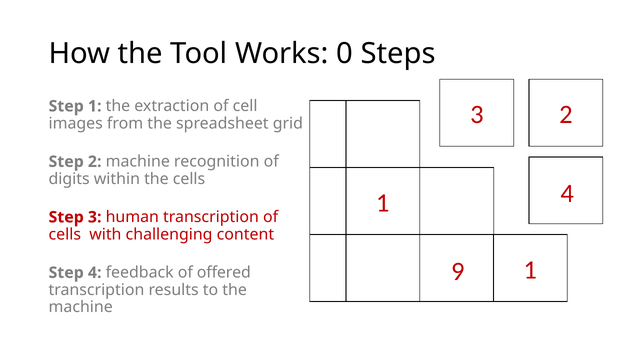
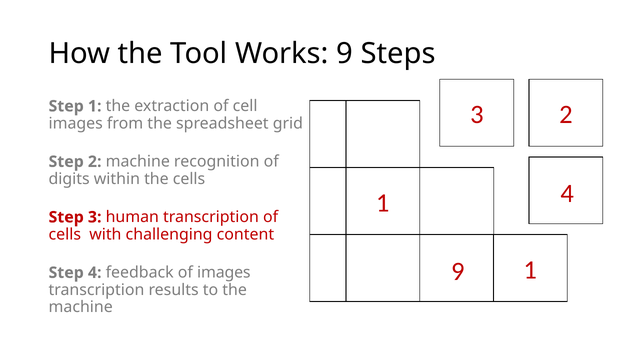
Works 0: 0 -> 9
of offered: offered -> images
